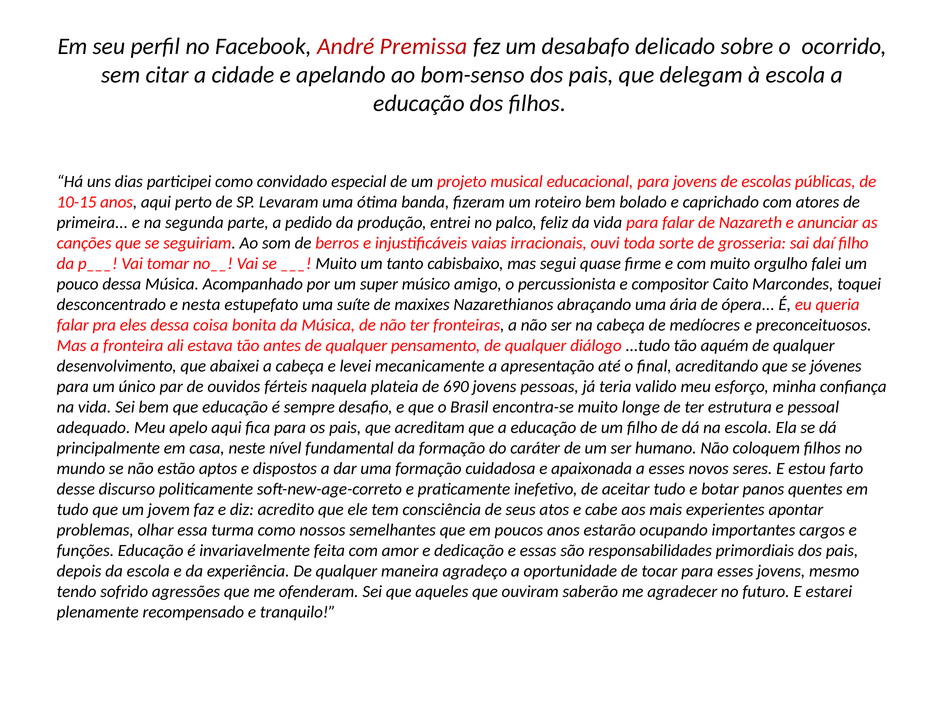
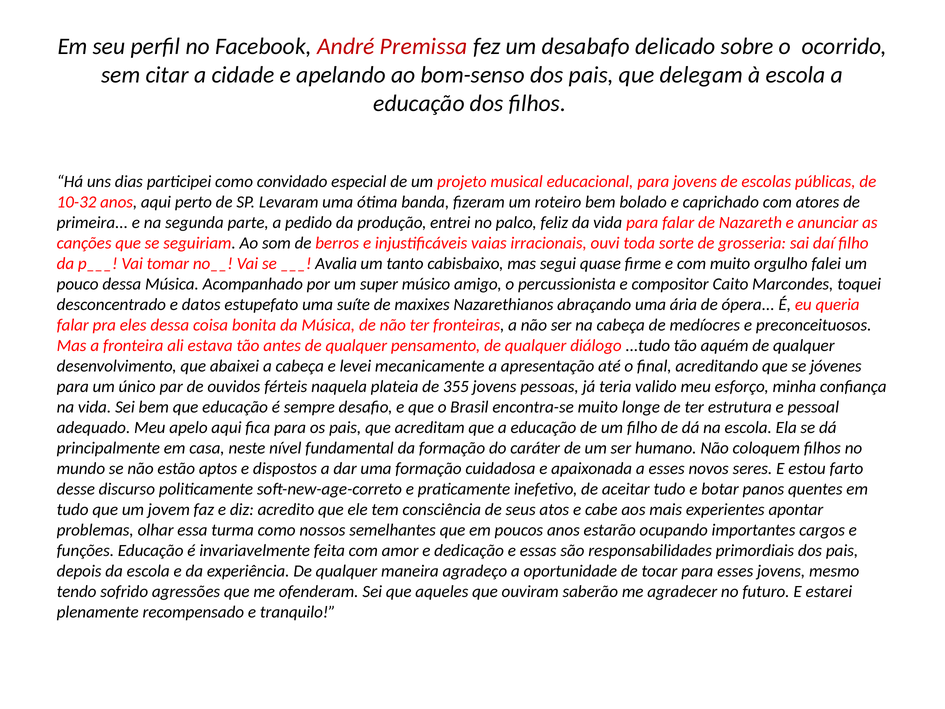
10-15: 10-15 -> 10-32
Muito at (336, 264): Muito -> Avalia
nesta: nesta -> datos
690: 690 -> 355
